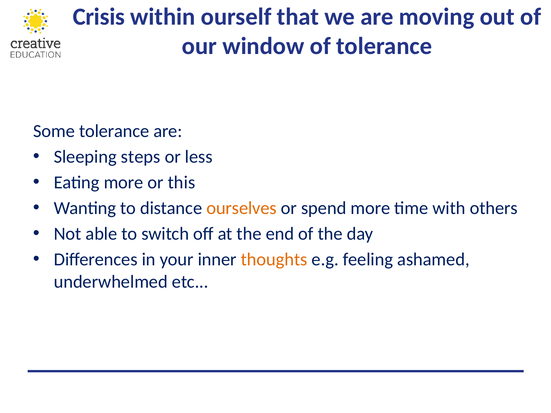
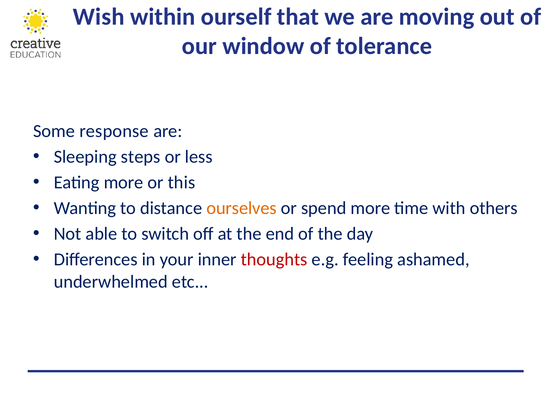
Crisis: Crisis -> Wish
Some tolerance: tolerance -> response
thoughts colour: orange -> red
